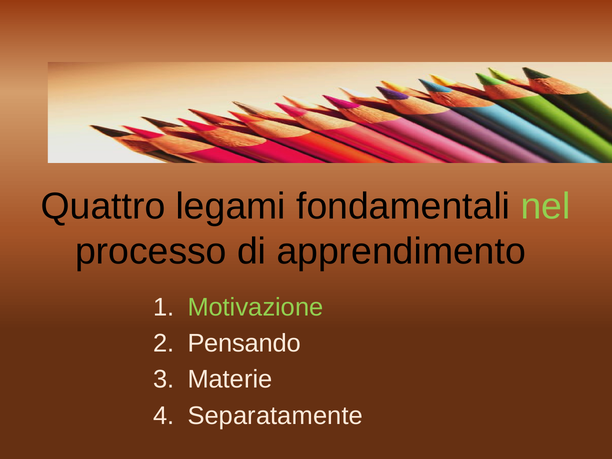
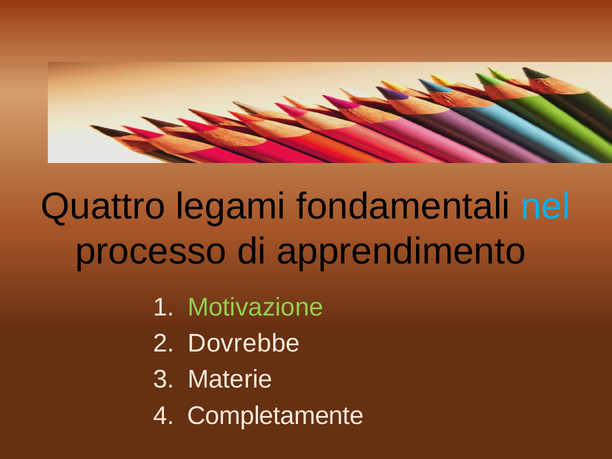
nel colour: light green -> light blue
Pensando: Pensando -> Dovrebbe
Separatamente: Separatamente -> Completamente
